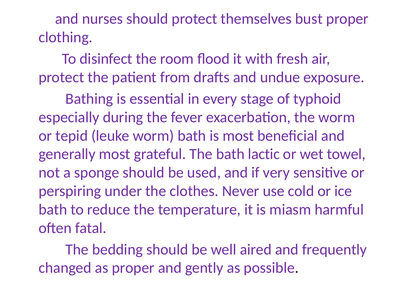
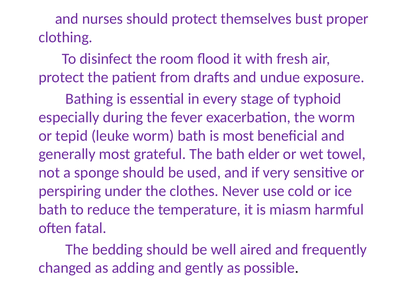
lactic: lactic -> elder
as proper: proper -> adding
